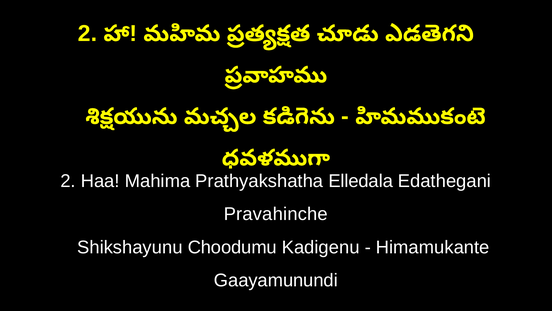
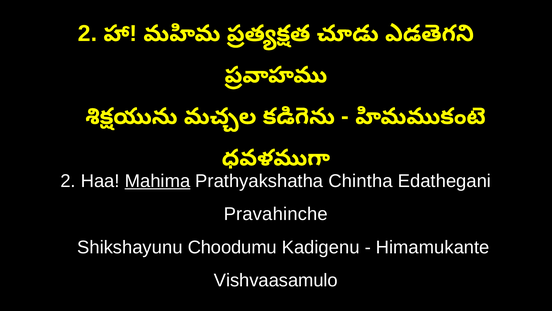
Mahima underline: none -> present
Elledala: Elledala -> Chintha
Gaayamunundi: Gaayamunundi -> Vishvaasamulo
